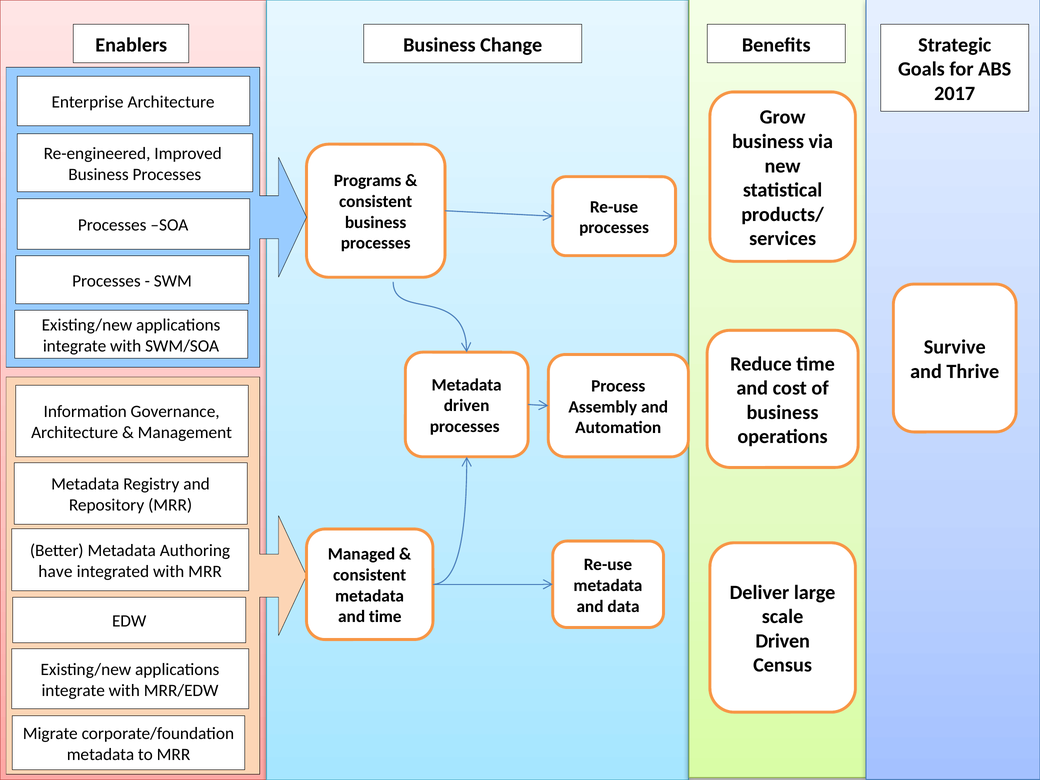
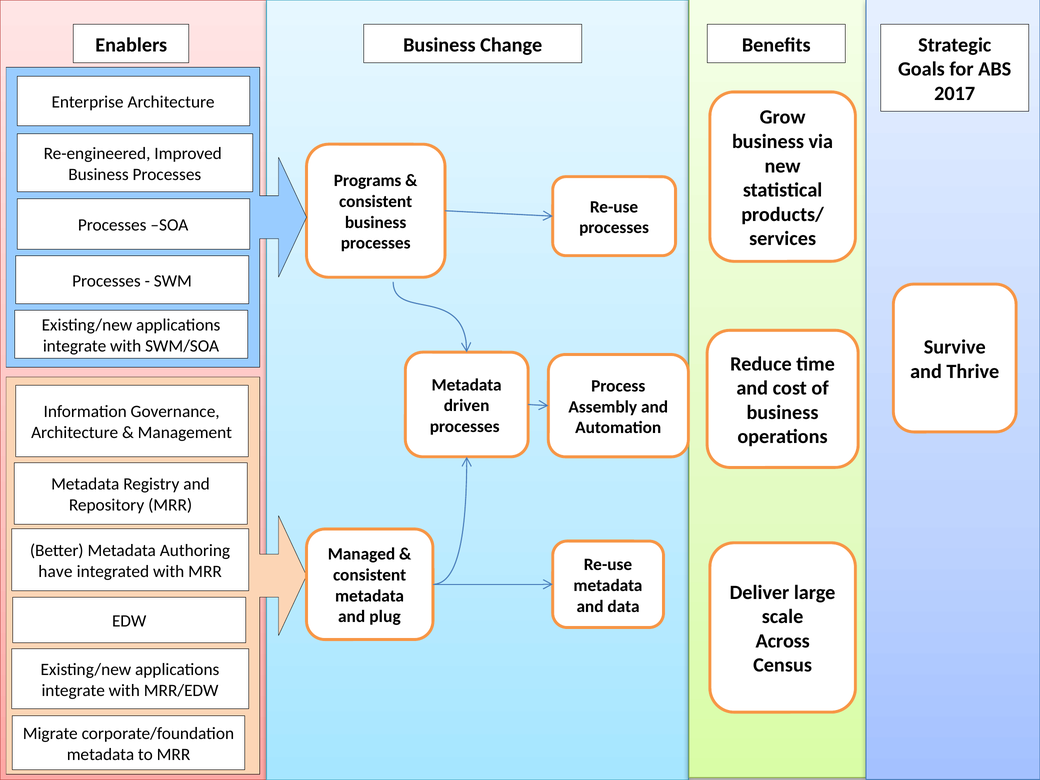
and time: time -> plug
Driven at (783, 641): Driven -> Across
